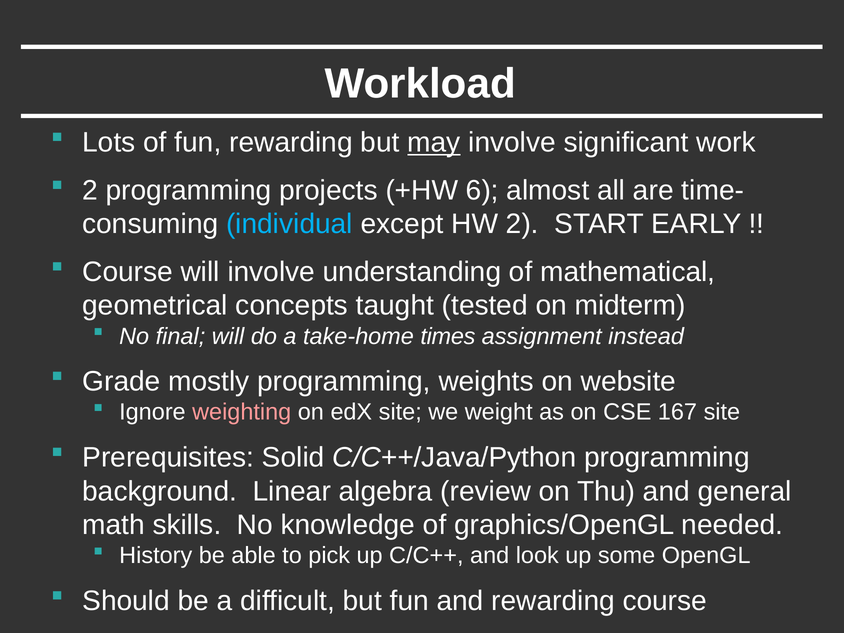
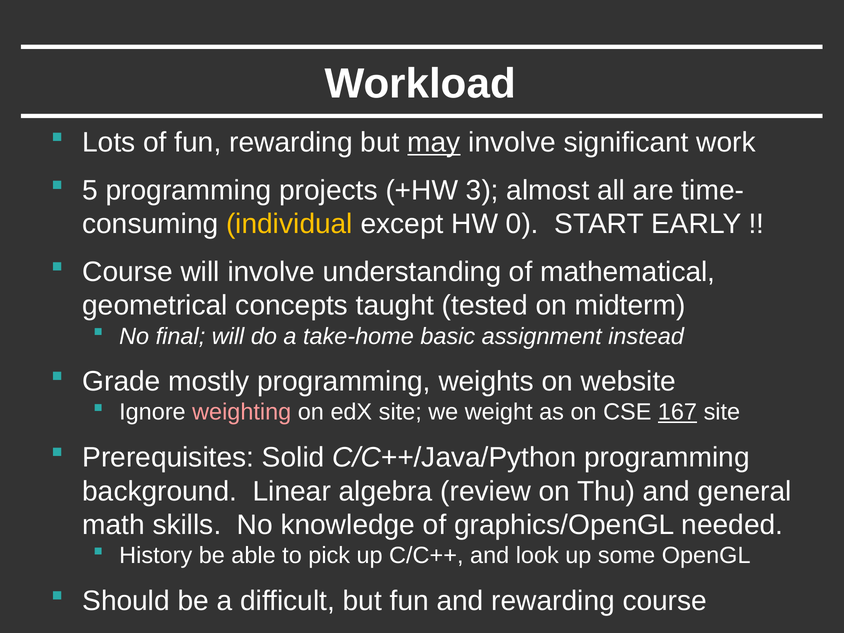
2 at (90, 190): 2 -> 5
6: 6 -> 3
individual colour: light blue -> yellow
HW 2: 2 -> 0
times: times -> basic
167 underline: none -> present
